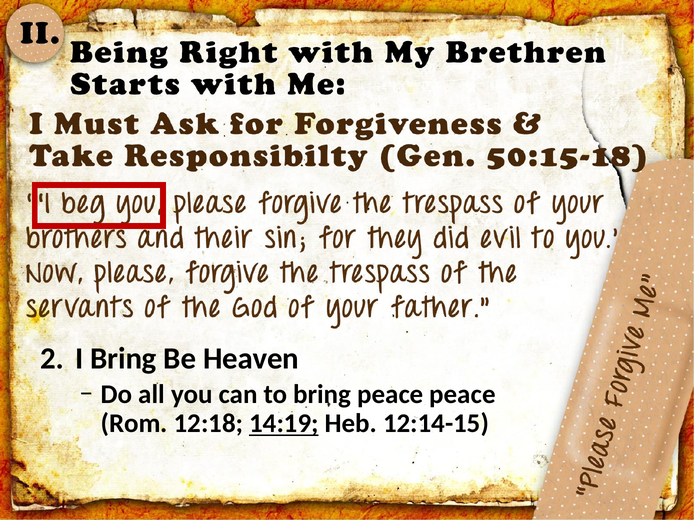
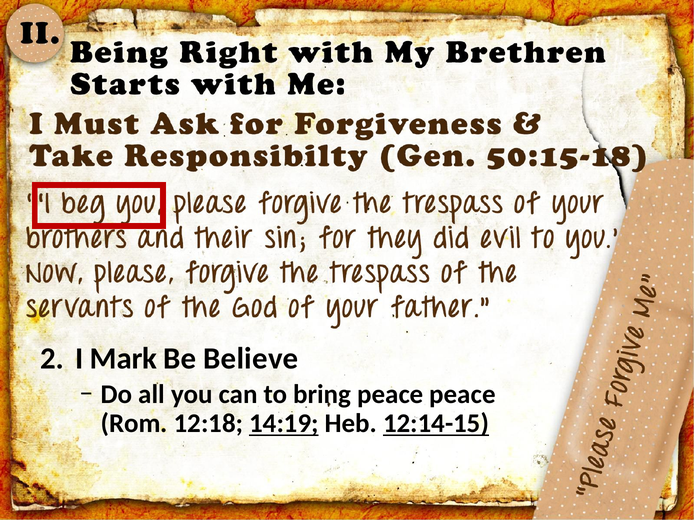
I Bring: Bring -> Mark
Heaven: Heaven -> Believe
12:14-15 underline: none -> present
